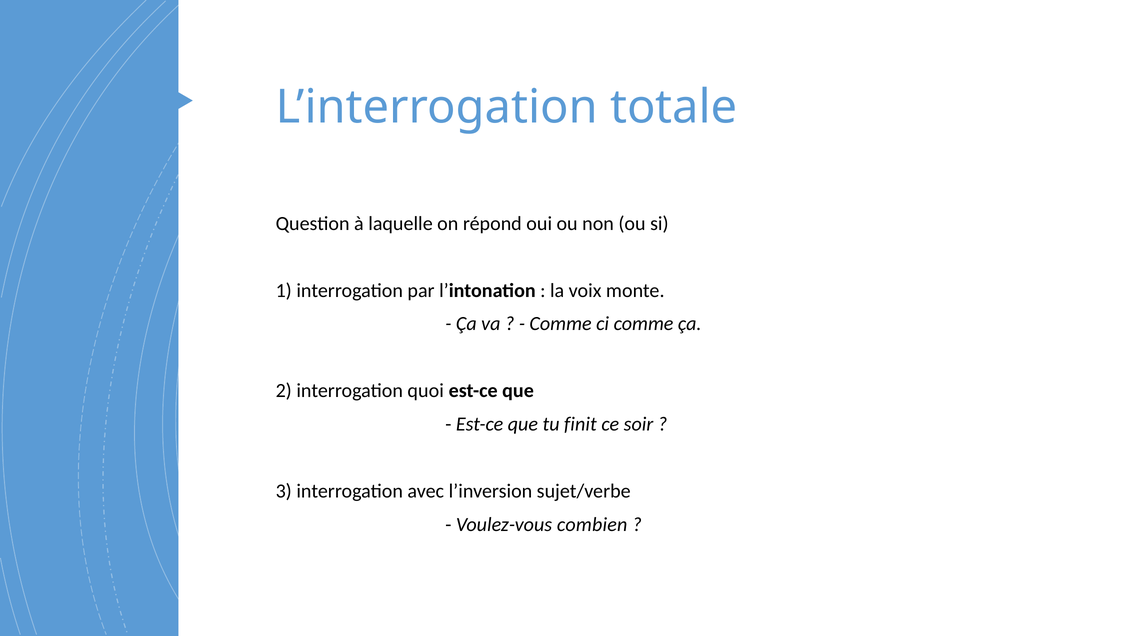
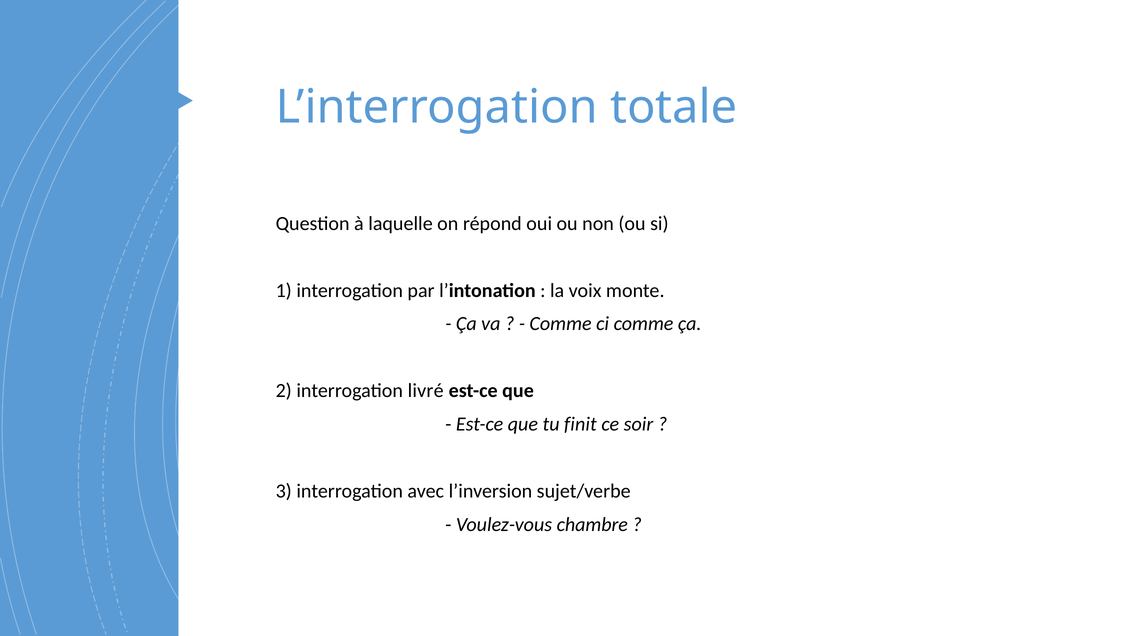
quoi: quoi -> livré
combien: combien -> chambre
